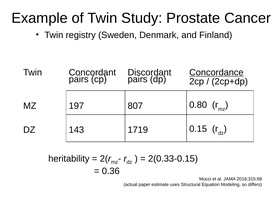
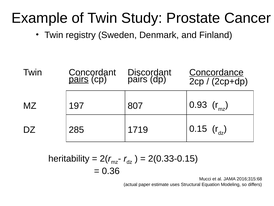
pairs at (79, 79) underline: none -> present
0.80: 0.80 -> 0.93
143: 143 -> 285
